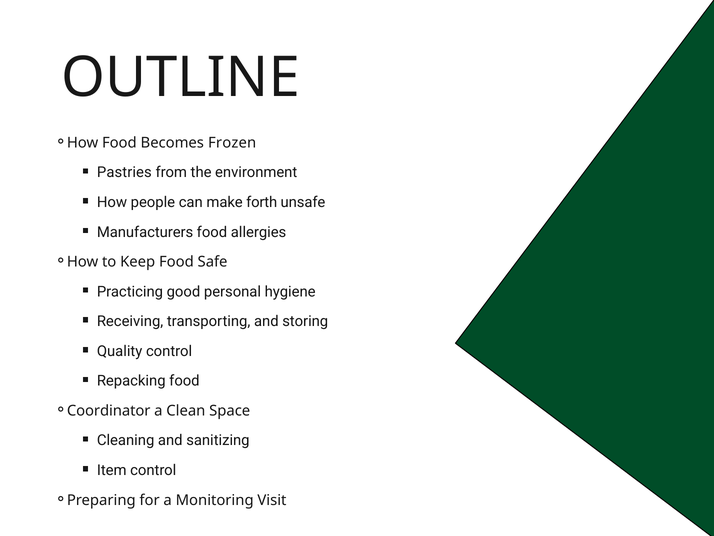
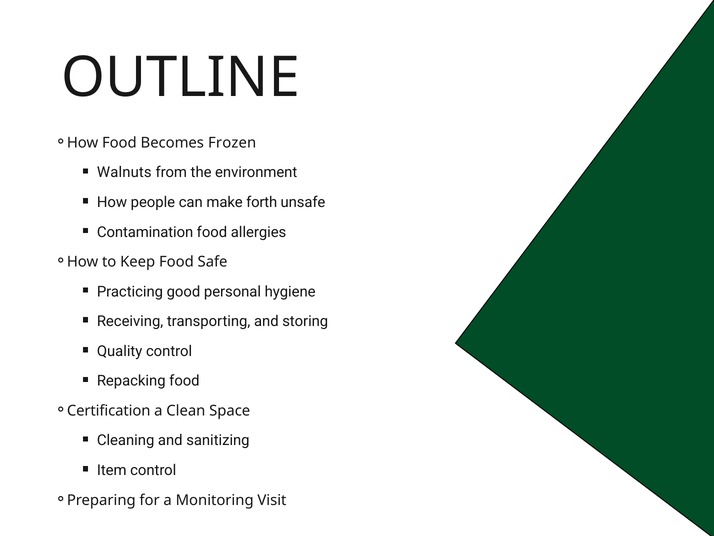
Pastries: Pastries -> Walnuts
Manufacturers: Manufacturers -> Contamination
Coordinator: Coordinator -> Certification
